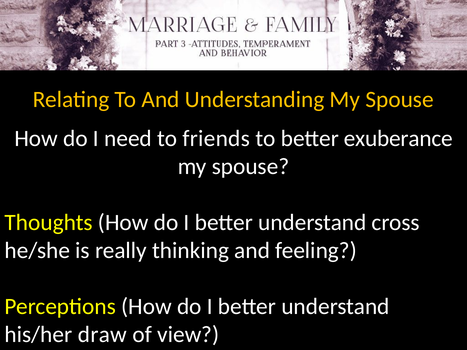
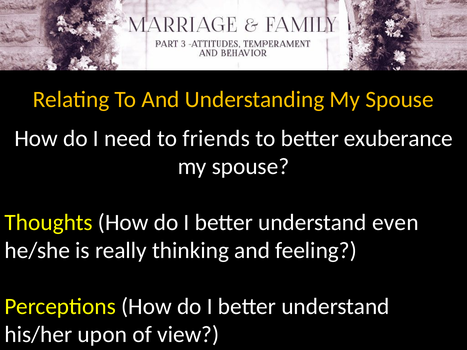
cross: cross -> even
draw: draw -> upon
